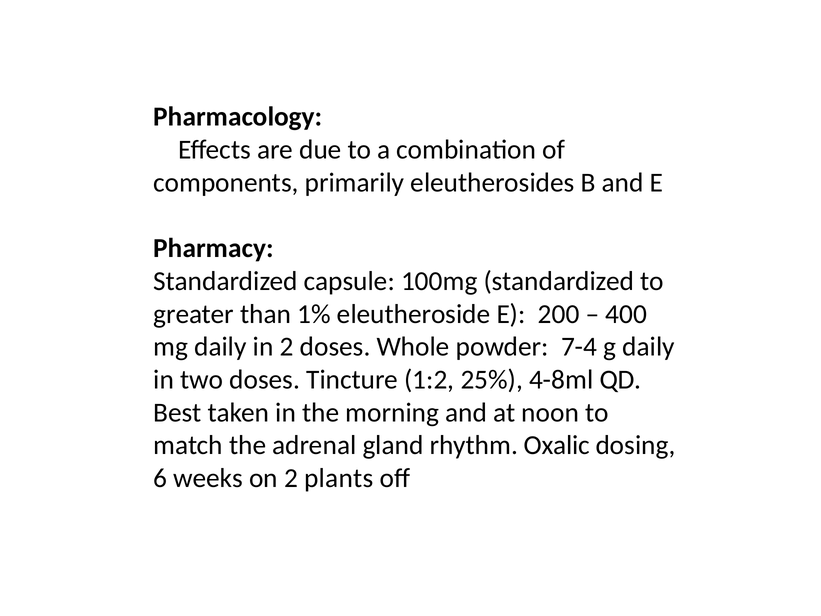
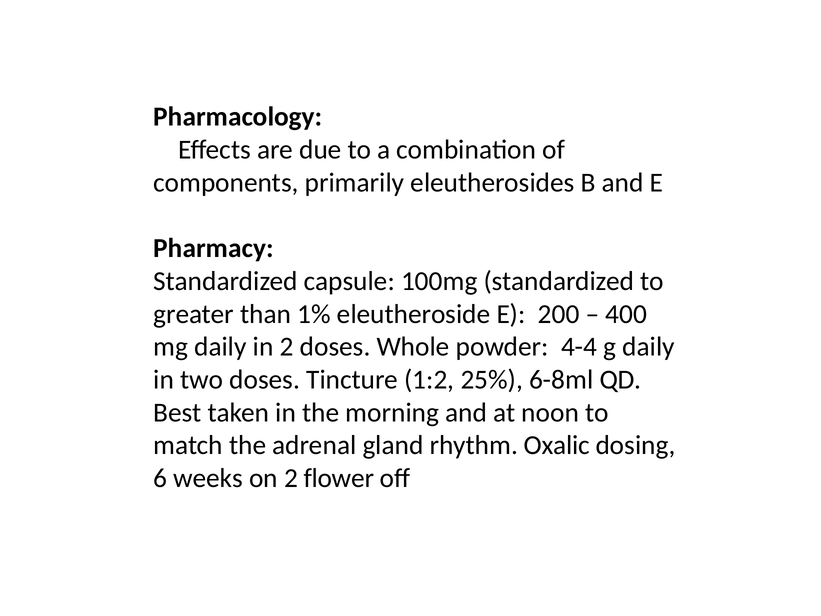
7-4: 7-4 -> 4-4
4-8ml: 4-8ml -> 6-8ml
plants: plants -> flower
